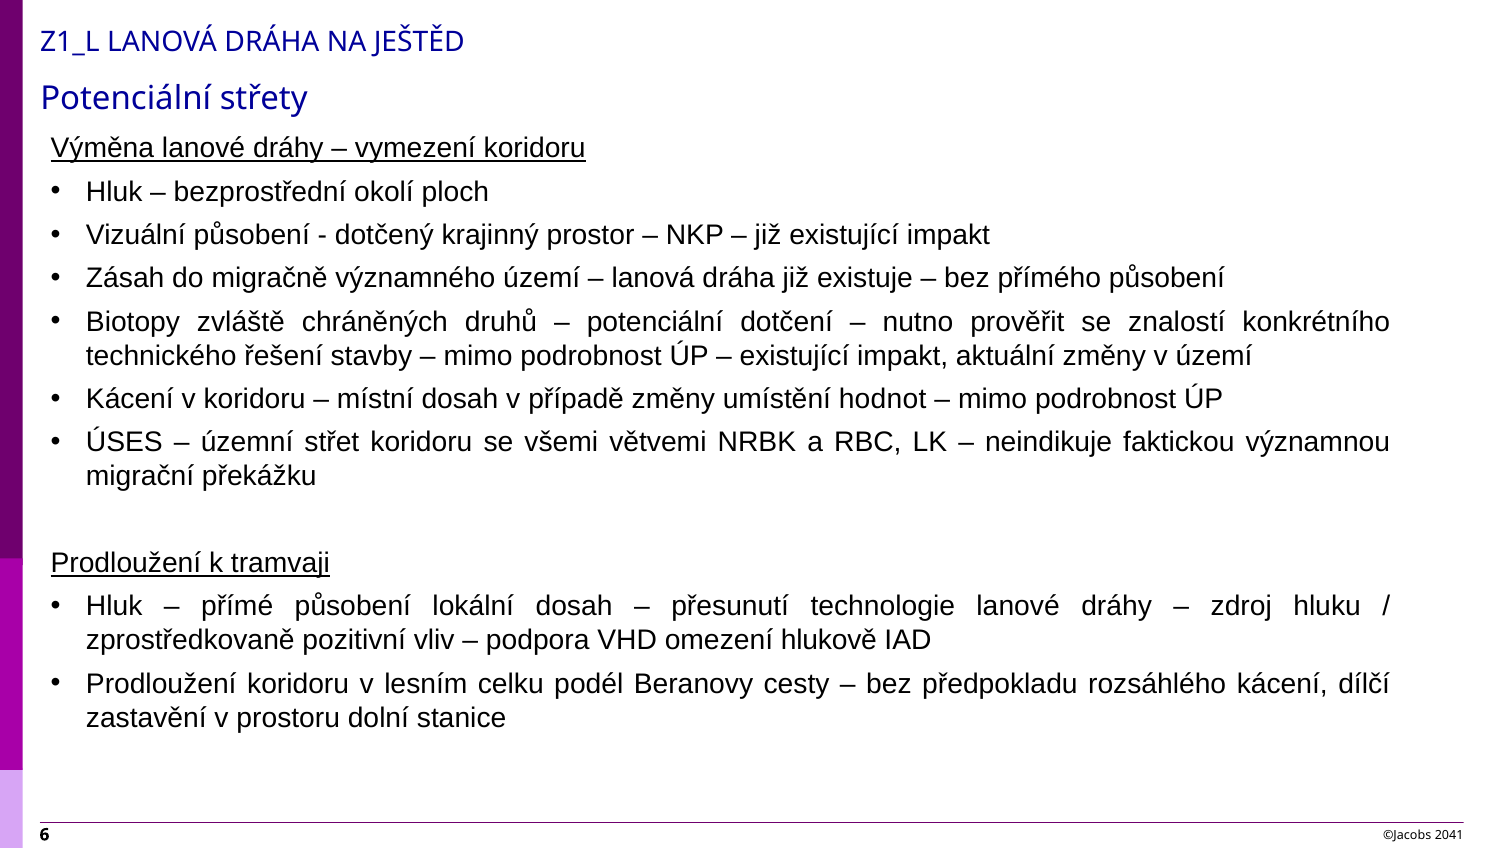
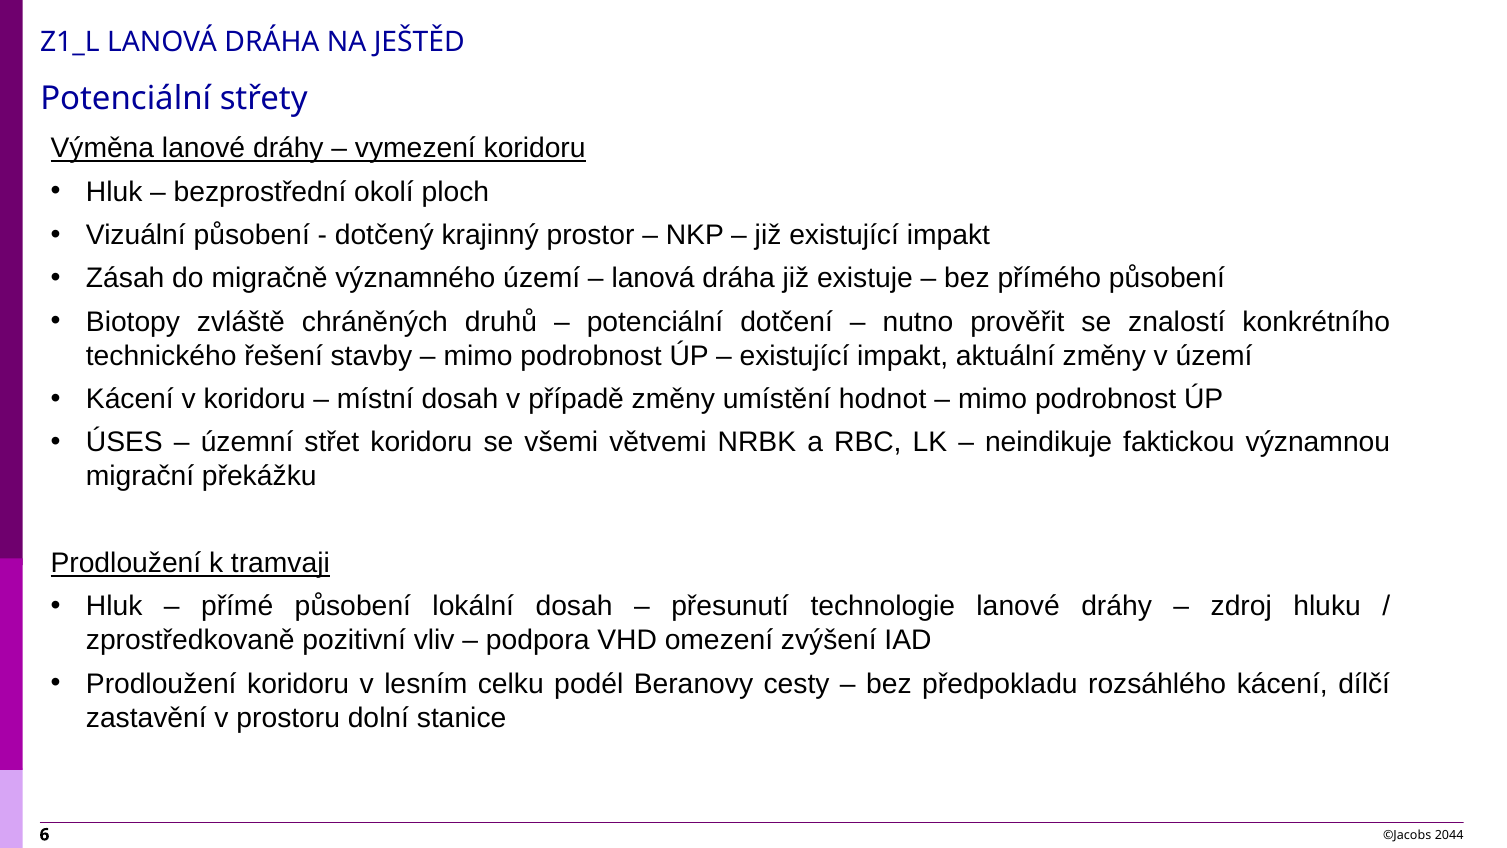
hlukově: hlukově -> zvýšení
2041: 2041 -> 2044
